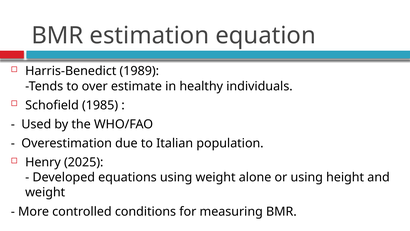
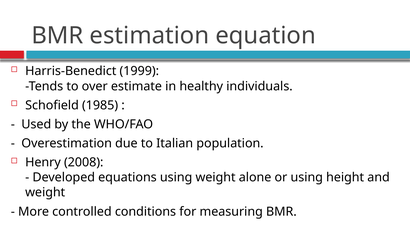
1989: 1989 -> 1999
2025: 2025 -> 2008
